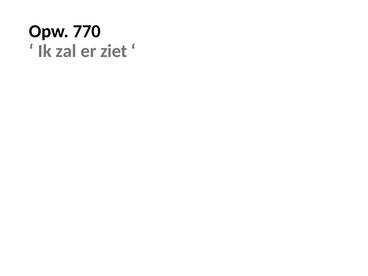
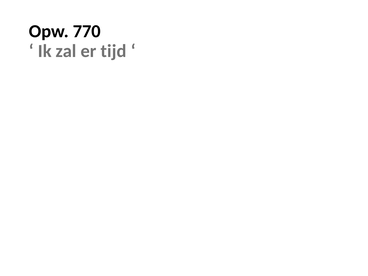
ziet: ziet -> tijd
